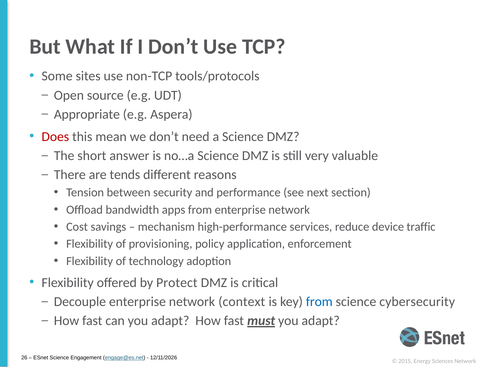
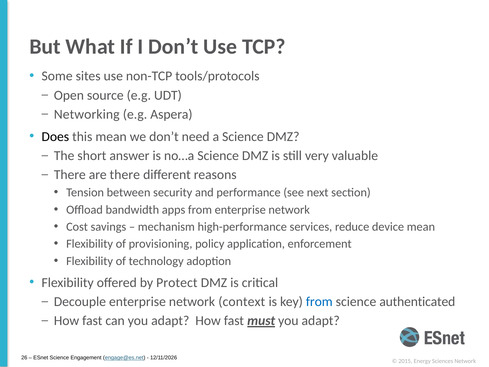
Appropriate: Appropriate -> Networking
Does colour: red -> black
are tends: tends -> there
device traffic: traffic -> mean
cybersecurity: cybersecurity -> authenticated
